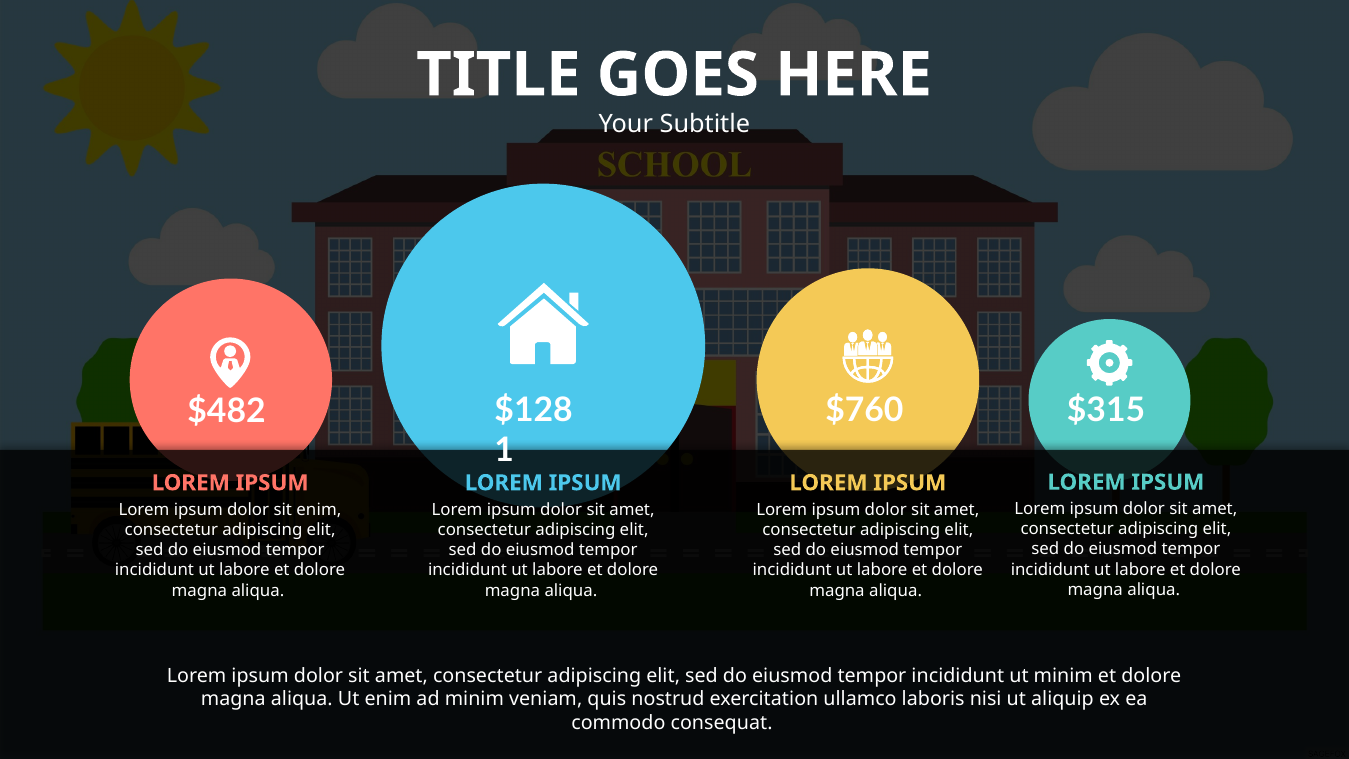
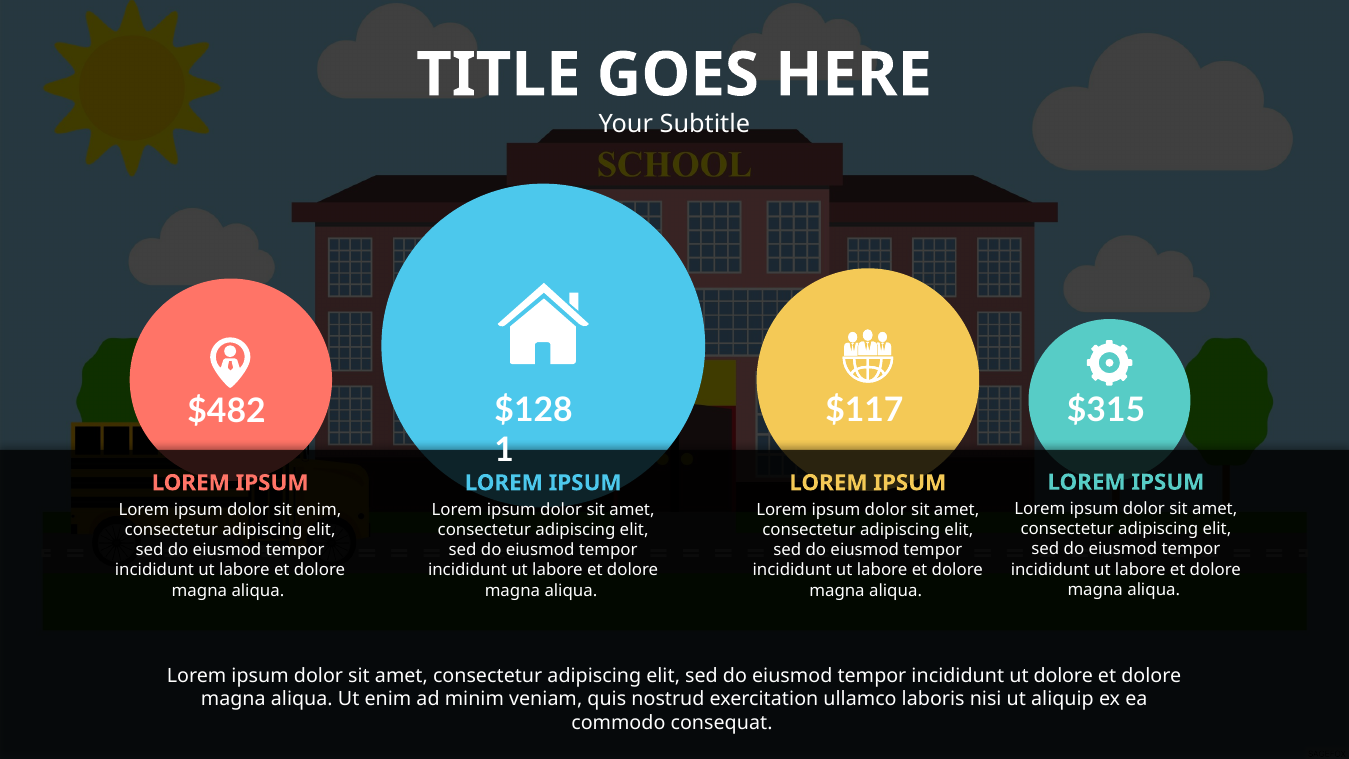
$760: $760 -> $117
ut minim: minim -> dolore
